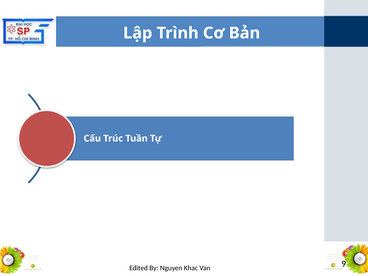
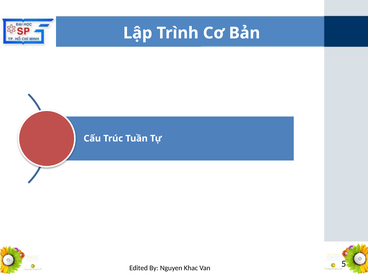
9: 9 -> 5
